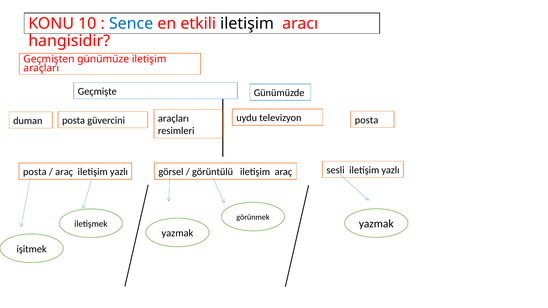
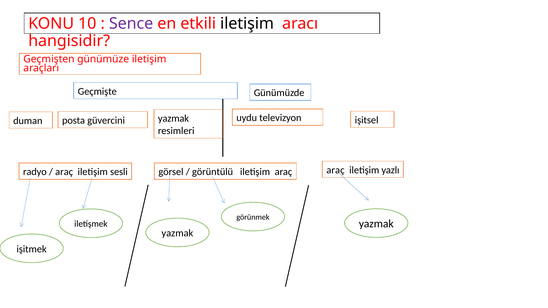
Sence colour: blue -> purple
televizyon posta: posta -> işitsel
duman araçları: araçları -> yazmak
posta at (35, 172): posta -> radyo
yazlı at (119, 172): yazlı -> sesli
araç sesli: sesli -> araç
